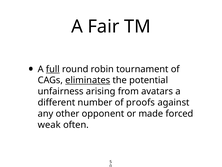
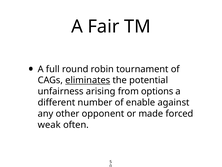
full underline: present -> none
avatars: avatars -> options
proofs: proofs -> enable
